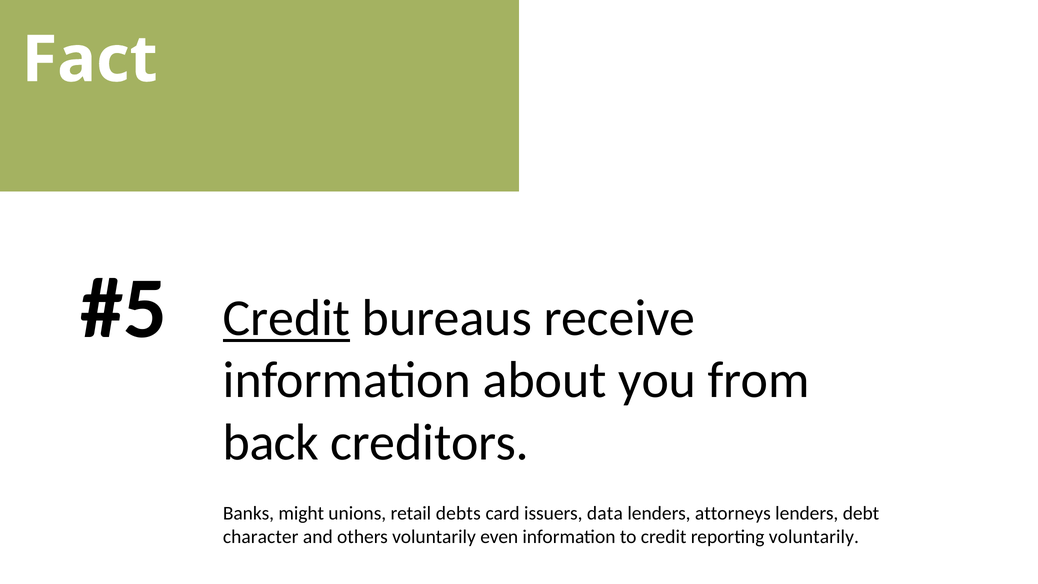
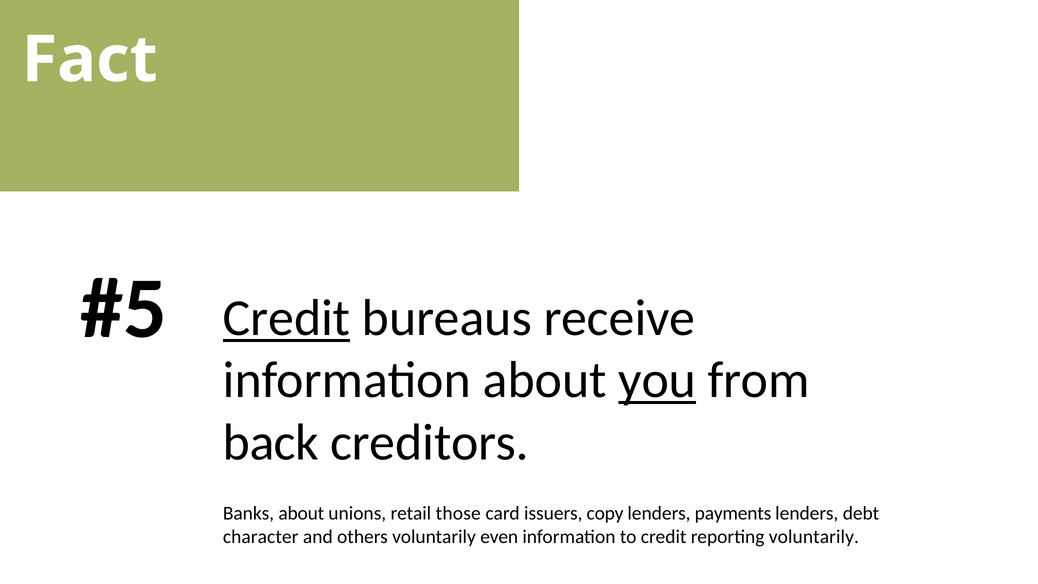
you underline: none -> present
Banks might: might -> about
debts: debts -> those
data: data -> copy
attorneys: attorneys -> payments
